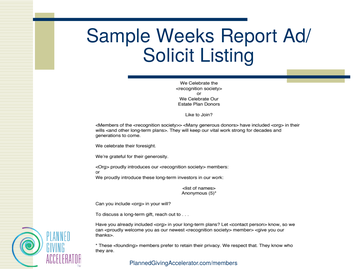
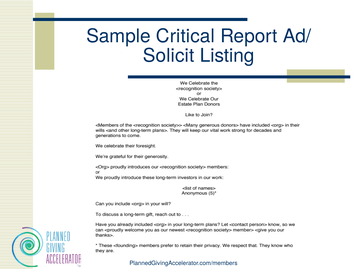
Weeks: Weeks -> Critical
